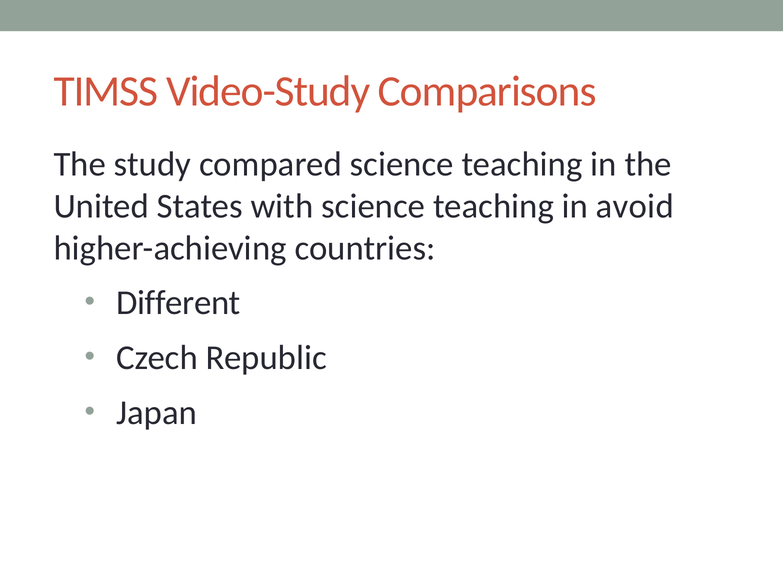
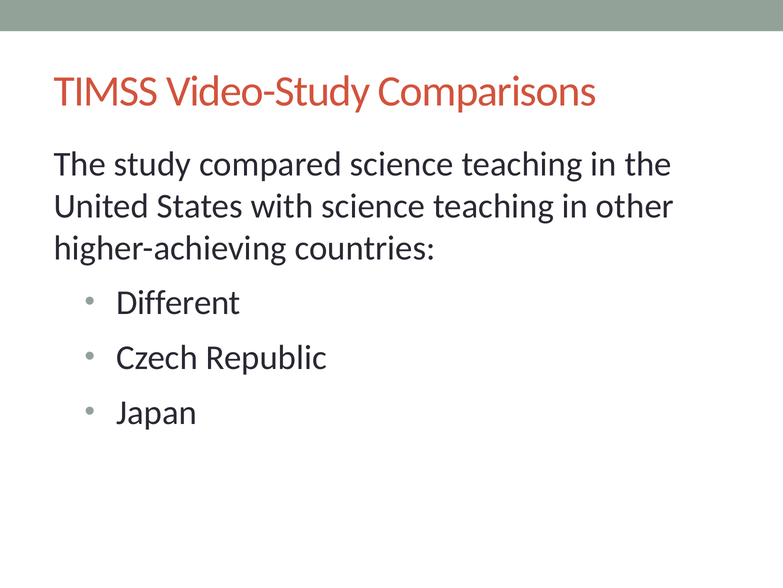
avoid: avoid -> other
